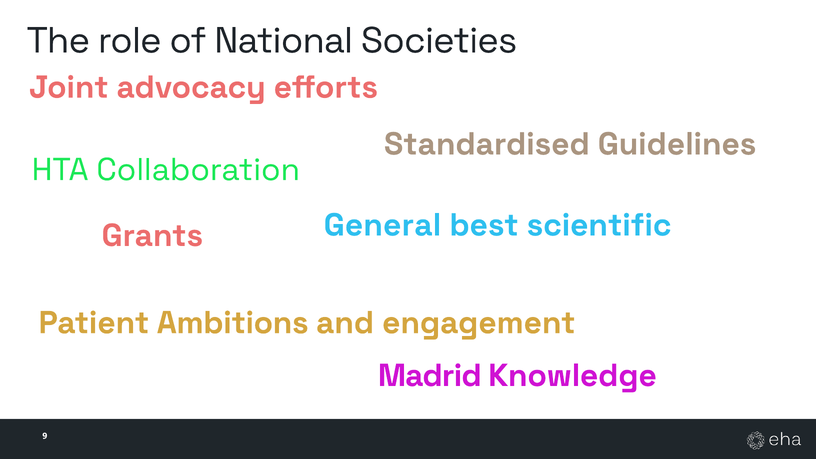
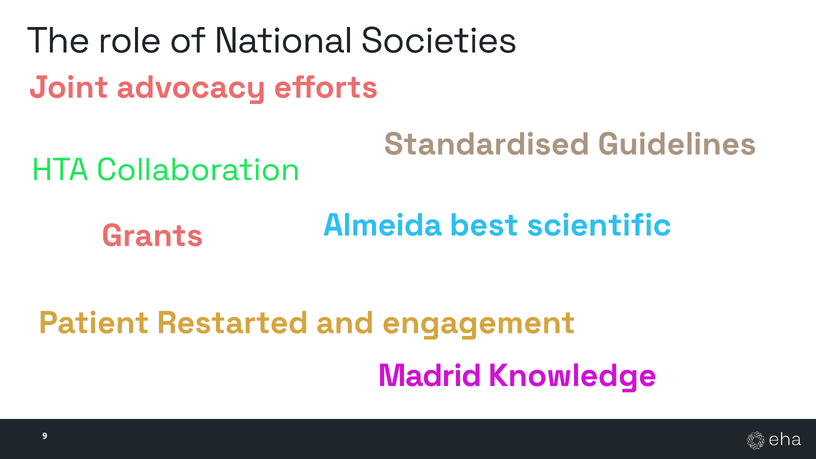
General: General -> Almeida
Ambitions: Ambitions -> Restarted
